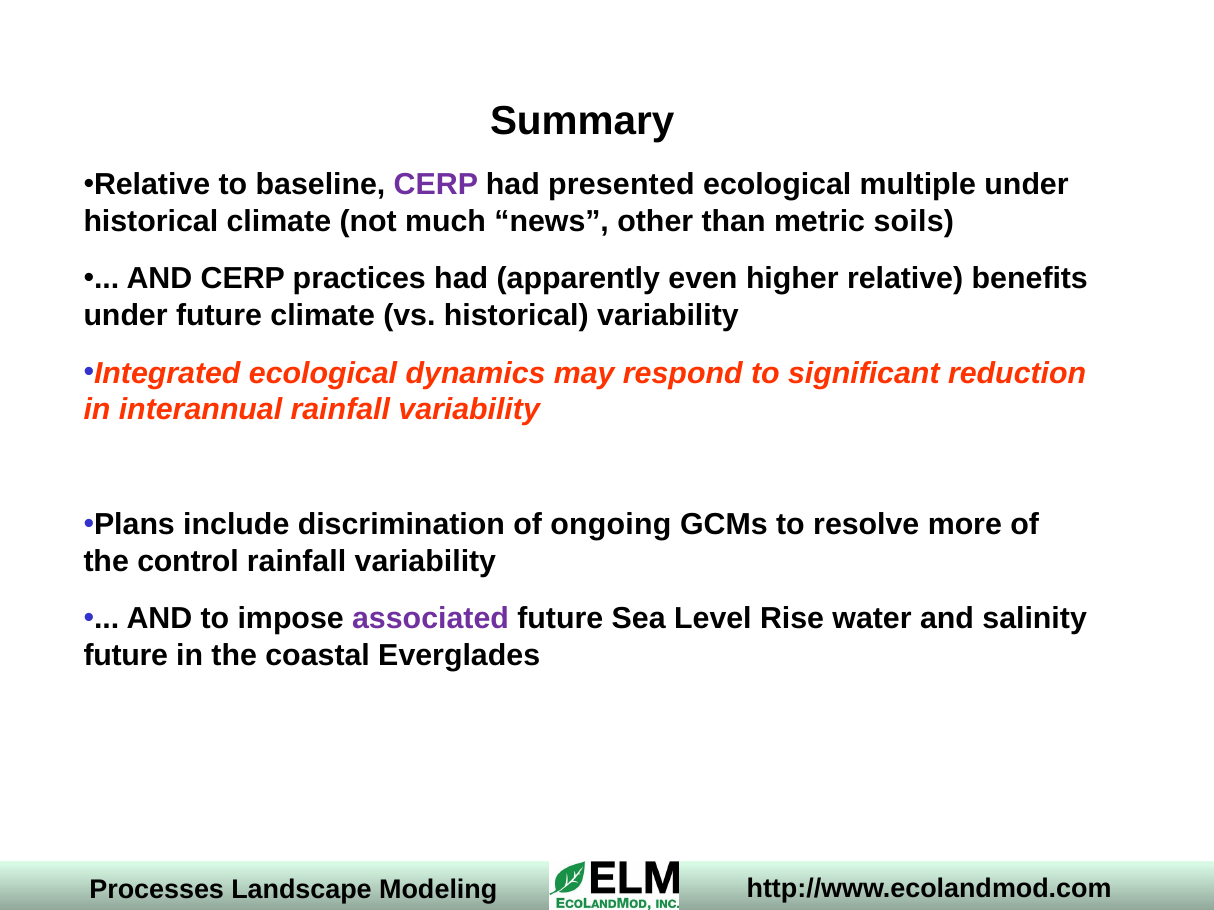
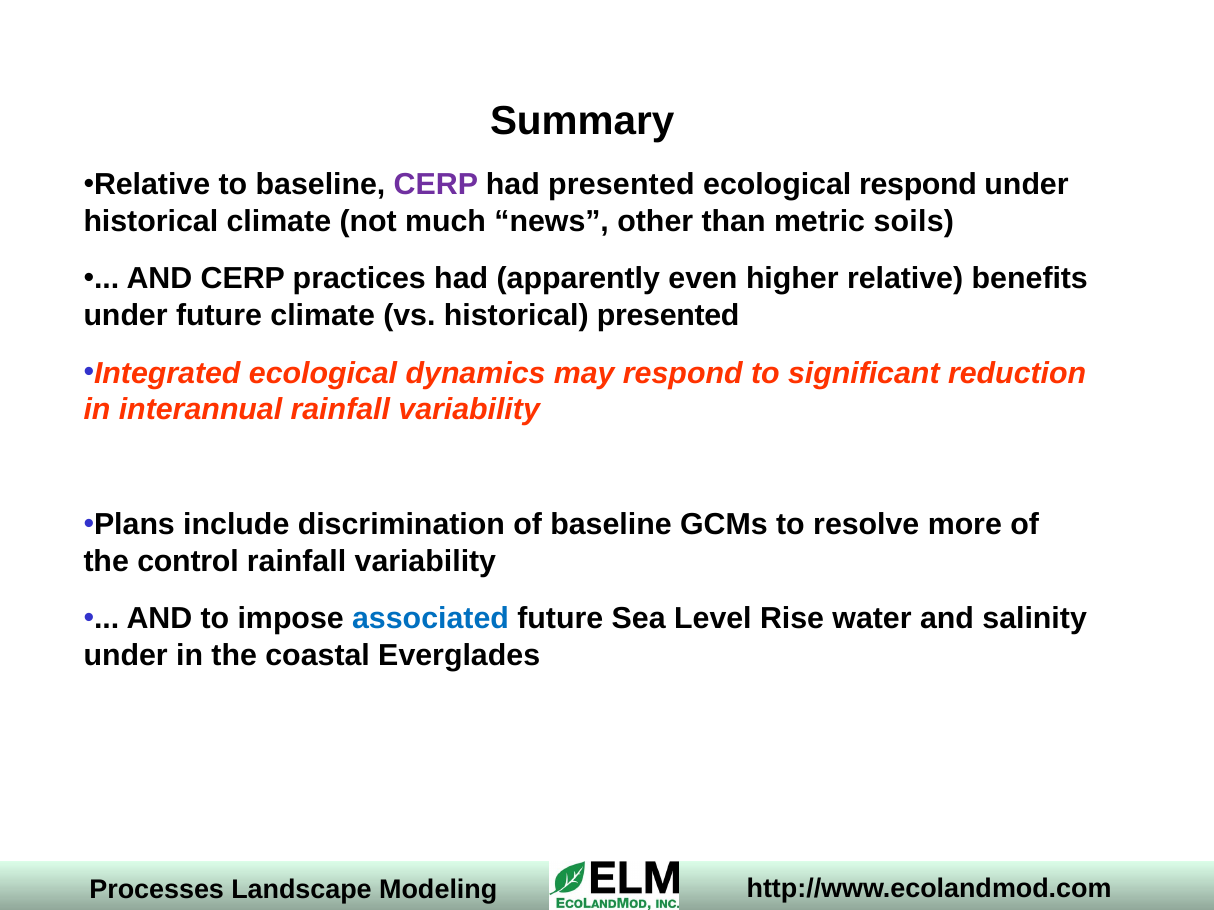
ecological multiple: multiple -> respond
historical variability: variability -> presented
of ongoing: ongoing -> baseline
associated colour: purple -> blue
future at (126, 656): future -> under
